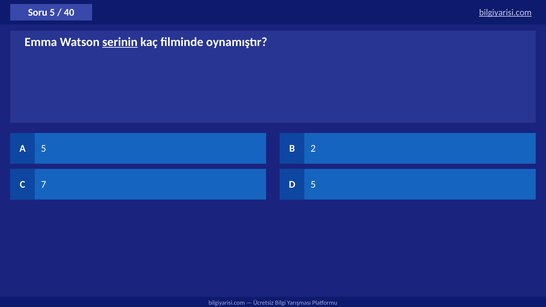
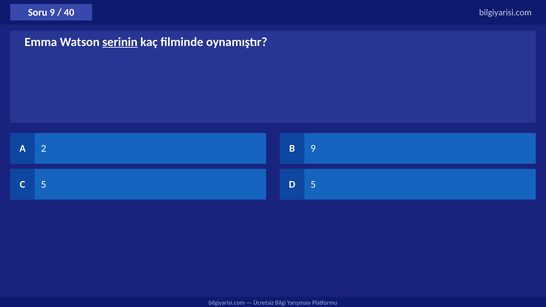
Soru 5: 5 -> 9
bilgiyarisi.com at (505, 12) underline: present -> none
A 5: 5 -> 2
B 2: 2 -> 9
C 7: 7 -> 5
